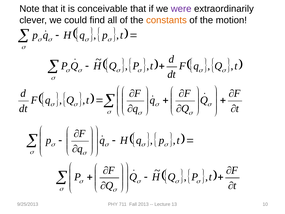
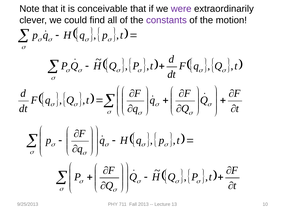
constants colour: orange -> purple
